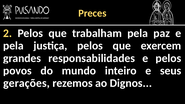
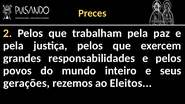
Dignos: Dignos -> Eleitos
